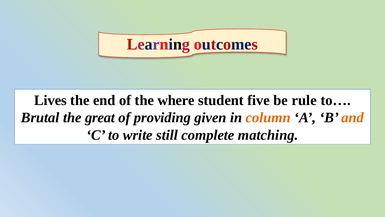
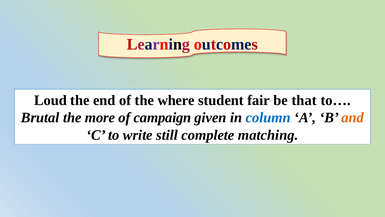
Lives: Lives -> Loud
five: five -> fair
rule: rule -> that
great: great -> more
providing: providing -> campaign
column colour: orange -> blue
